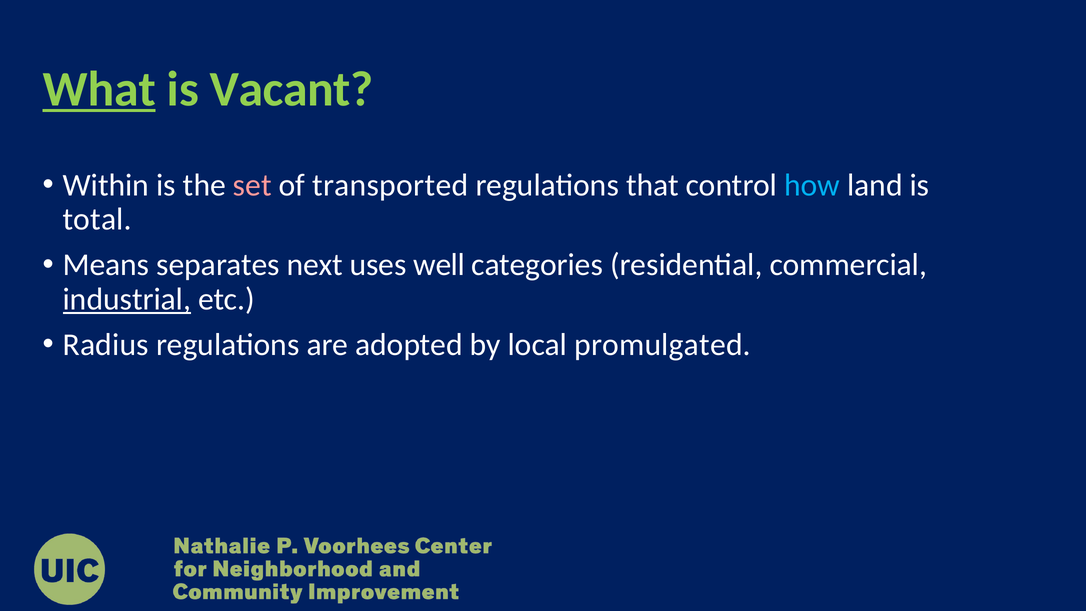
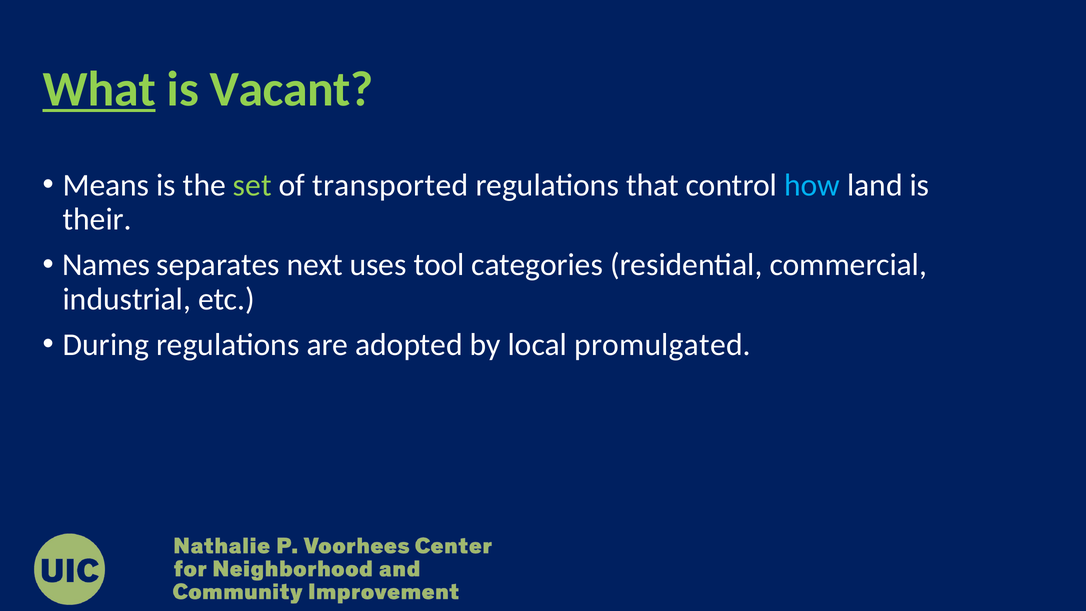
Within: Within -> Means
set colour: pink -> light green
total: total -> their
Means: Means -> Names
well: well -> tool
industrial underline: present -> none
Radius: Radius -> During
